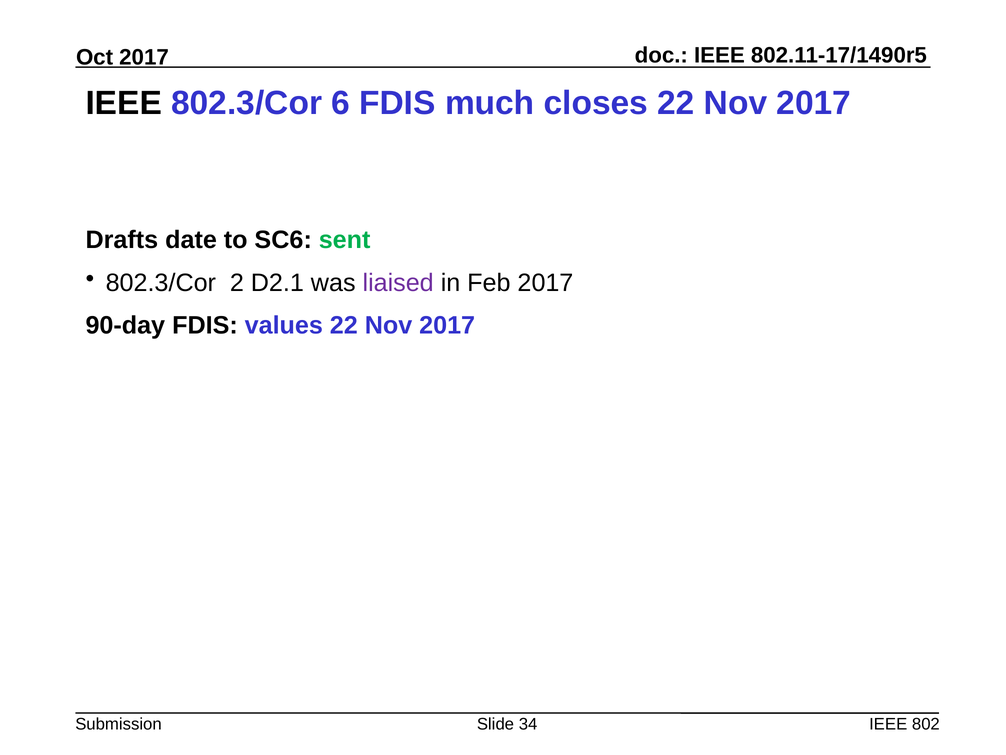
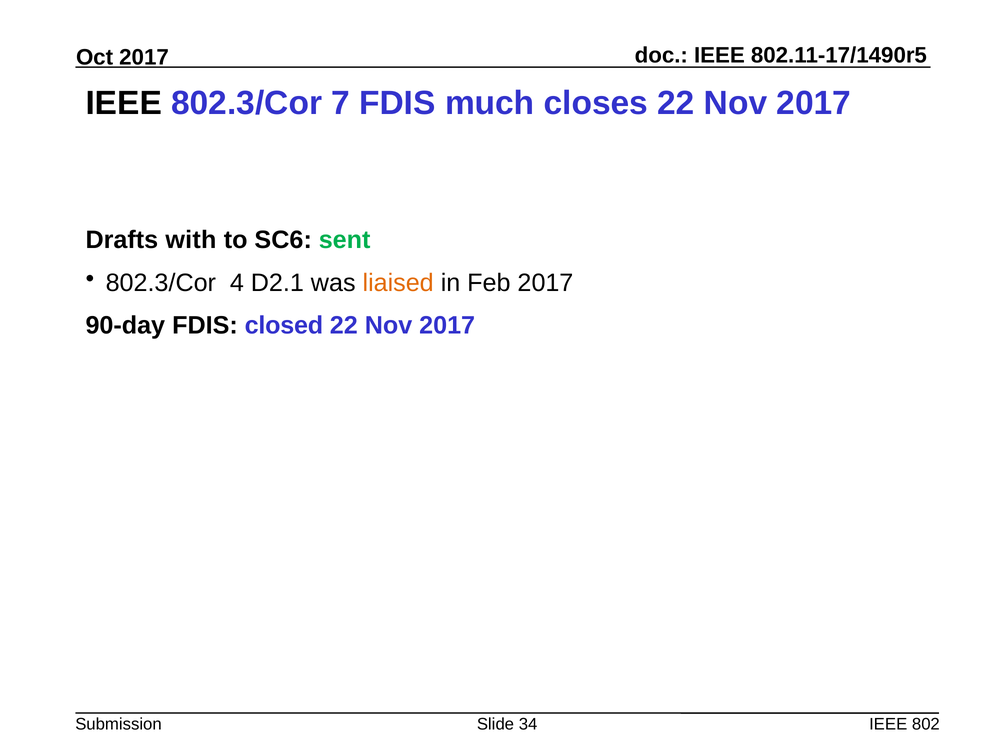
6: 6 -> 7
date: date -> with
2: 2 -> 4
liaised colour: purple -> orange
values: values -> closed
